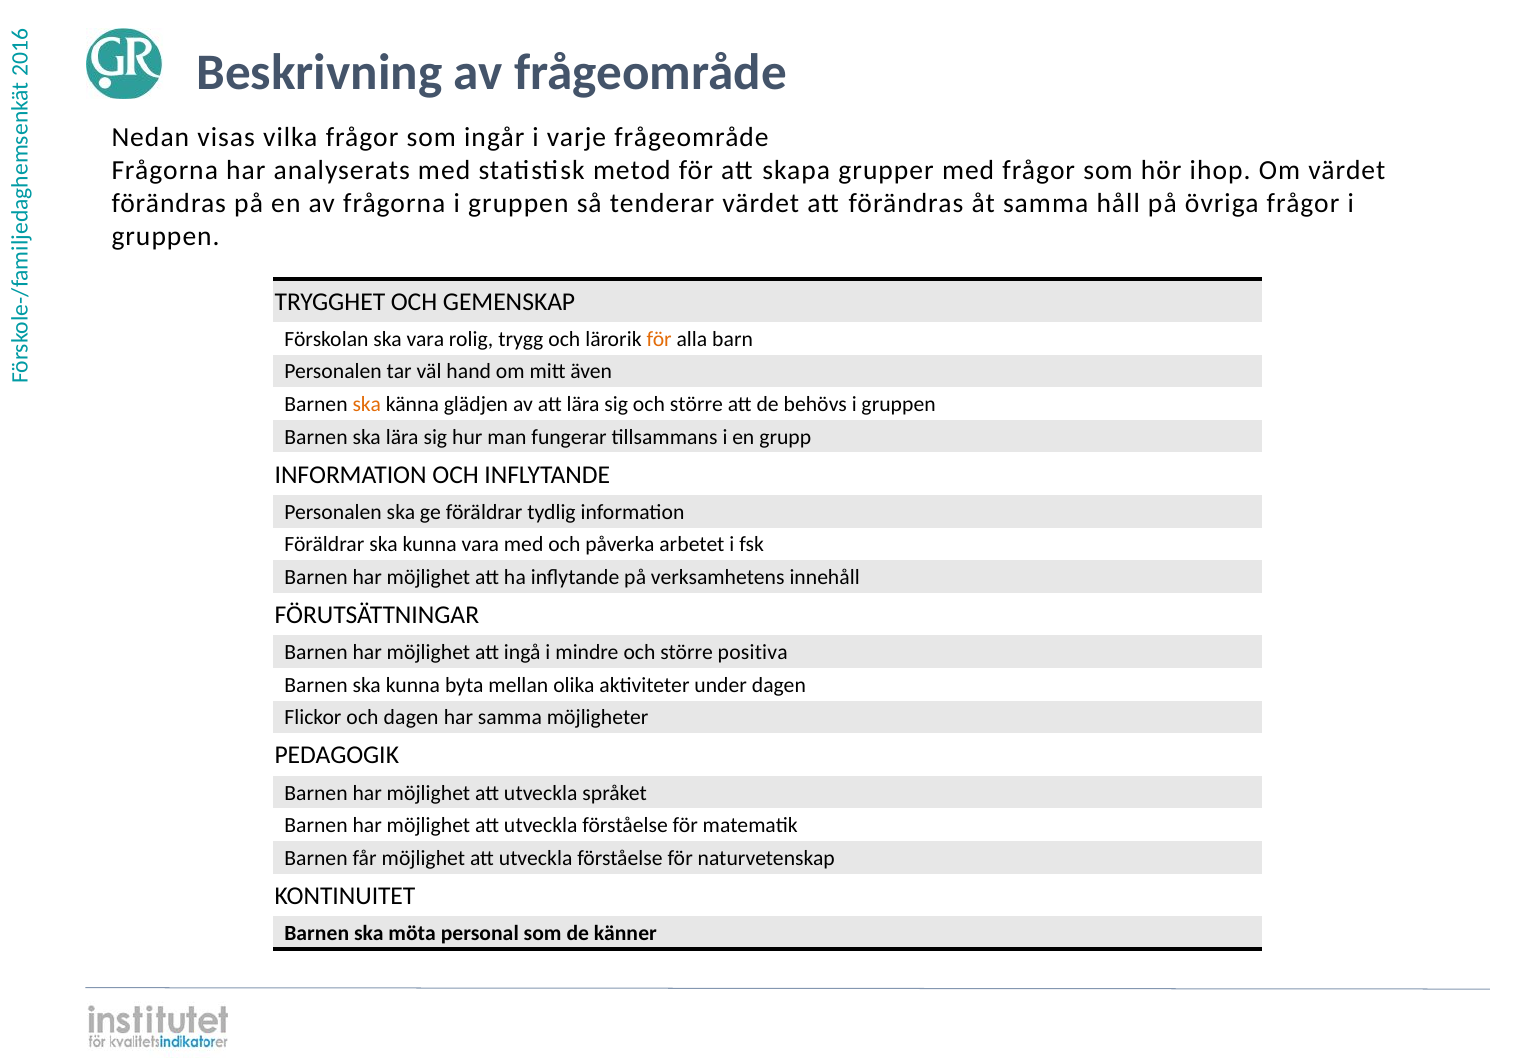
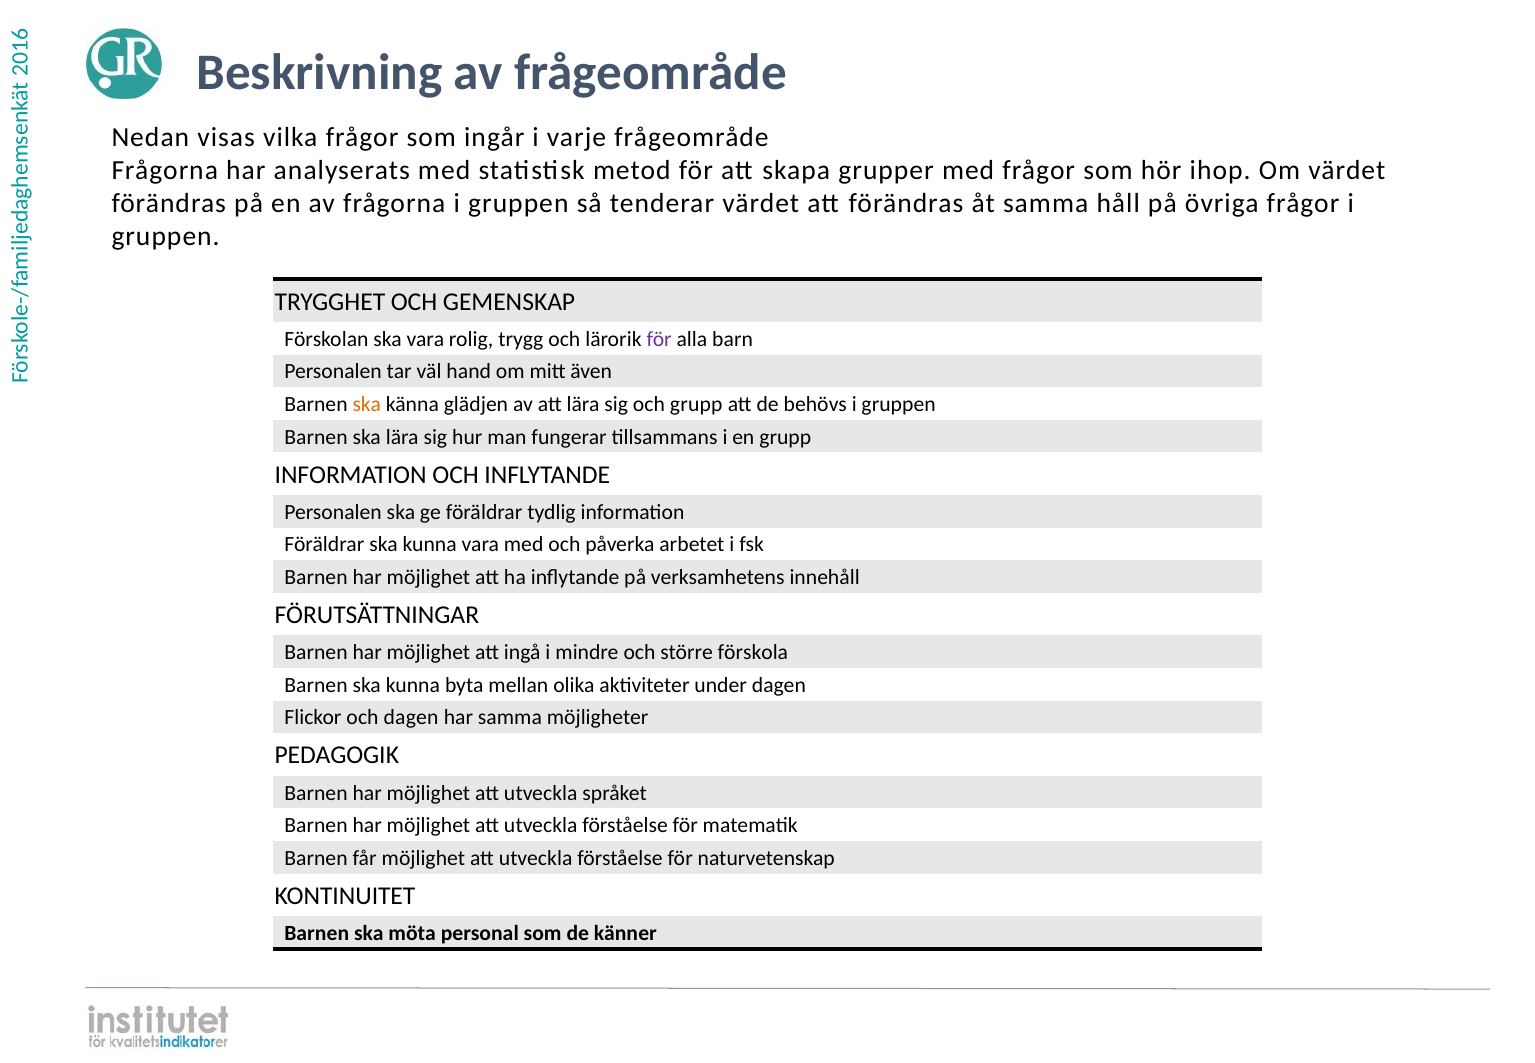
för at (659, 339) colour: orange -> purple
sig och större: större -> grupp
positiva: positiva -> förskola
